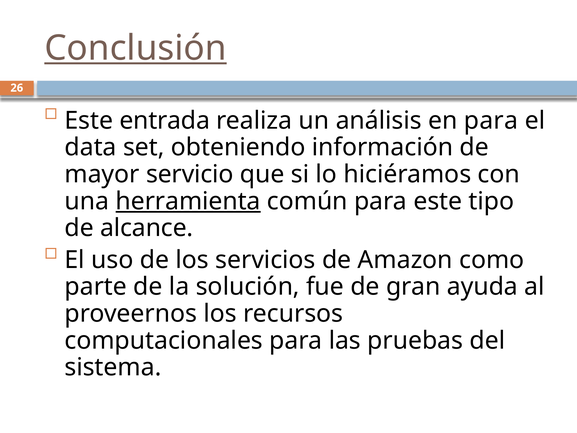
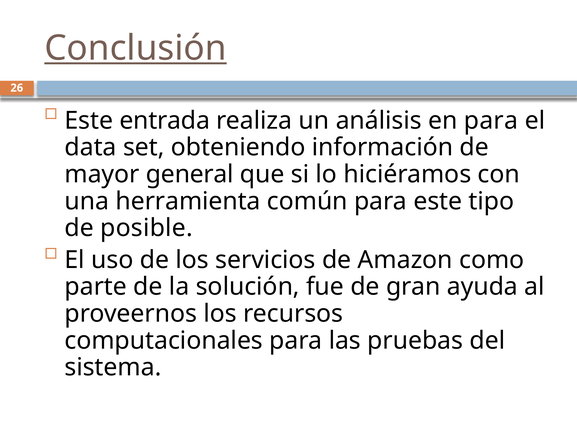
servicio: servicio -> general
herramienta underline: present -> none
alcance: alcance -> posible
